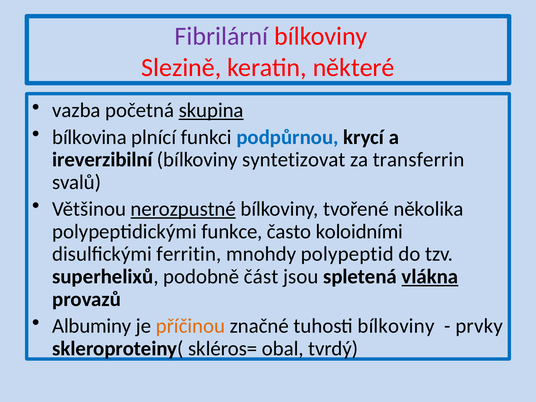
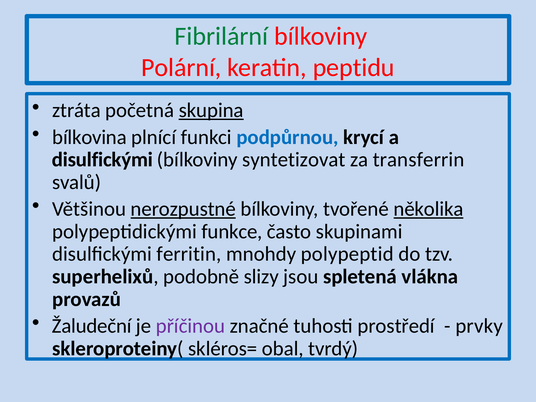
Fibrilární colour: purple -> green
Slezině: Slezině -> Polární
některé: některé -> peptidu
vazba: vazba -> ztráta
ireverzibilní at (102, 160): ireverzibilní -> disulfickými
několika underline: none -> present
koloidními: koloidními -> skupinami
část: část -> slizy
vlákna underline: present -> none
Albuminy: Albuminy -> Žaludeční
příčinou colour: orange -> purple
tuhosti bílkoviny: bílkoviny -> prostředí
